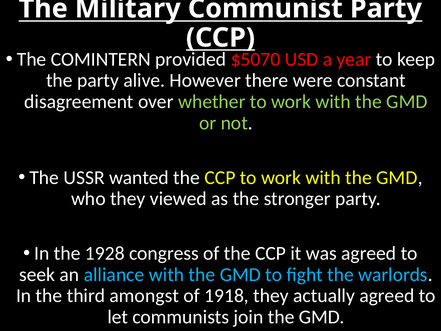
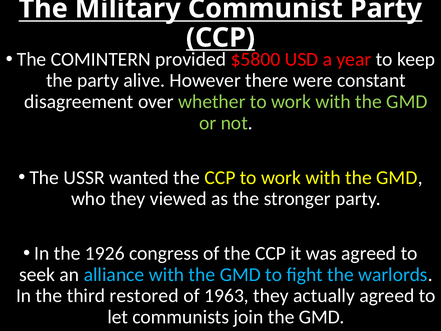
$5070: $5070 -> $5800
1928: 1928 -> 1926
amongst: amongst -> restored
1918: 1918 -> 1963
